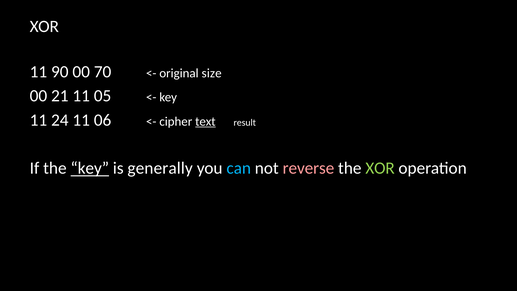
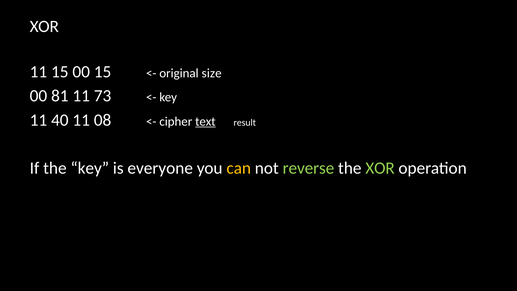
11 90: 90 -> 15
00 70: 70 -> 15
21: 21 -> 81
05: 05 -> 73
24: 24 -> 40
06: 06 -> 08
key at (90, 168) underline: present -> none
generally: generally -> everyone
can colour: light blue -> yellow
reverse colour: pink -> light green
